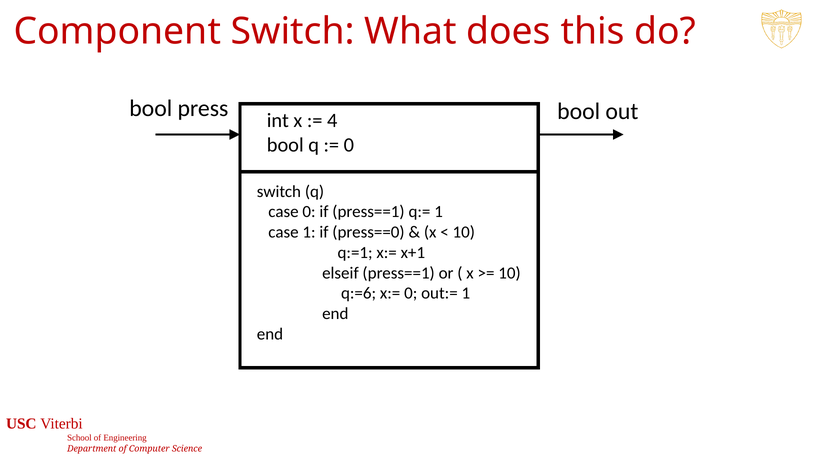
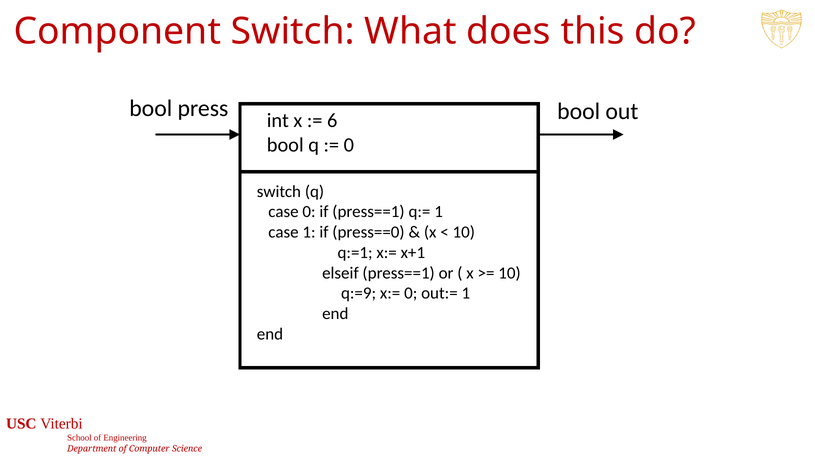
4: 4 -> 6
q:=6: q:=6 -> q:=9
